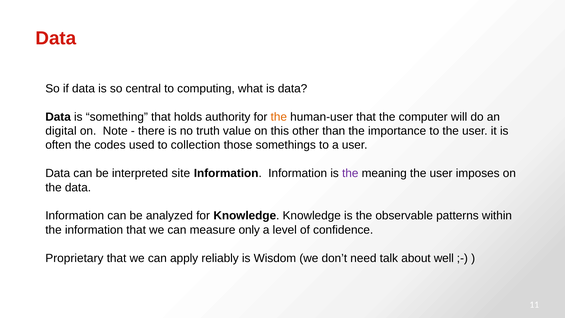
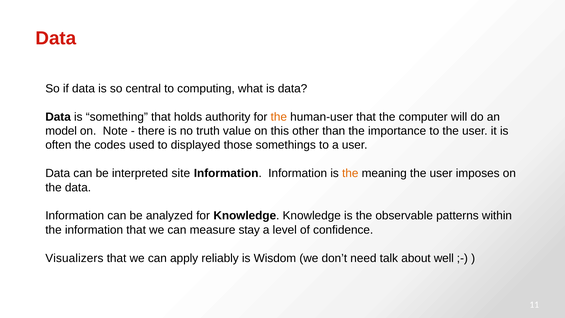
digital: digital -> model
collection: collection -> displayed
the at (350, 173) colour: purple -> orange
only: only -> stay
Proprietary: Proprietary -> Visualizers
